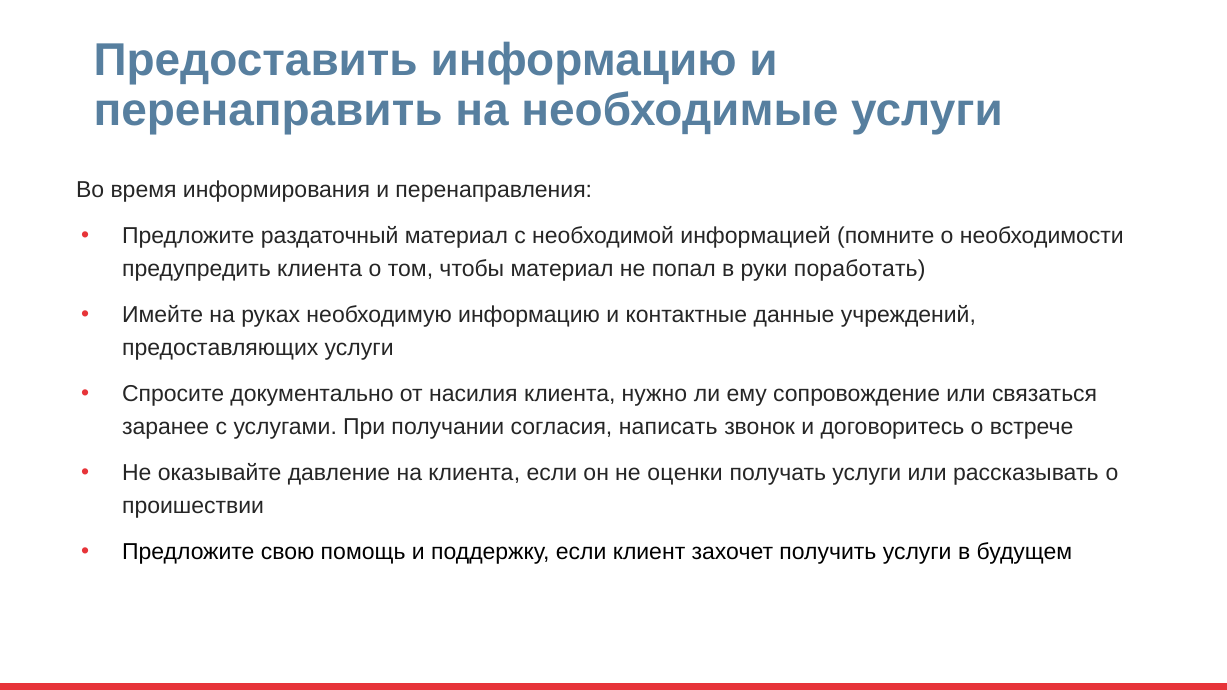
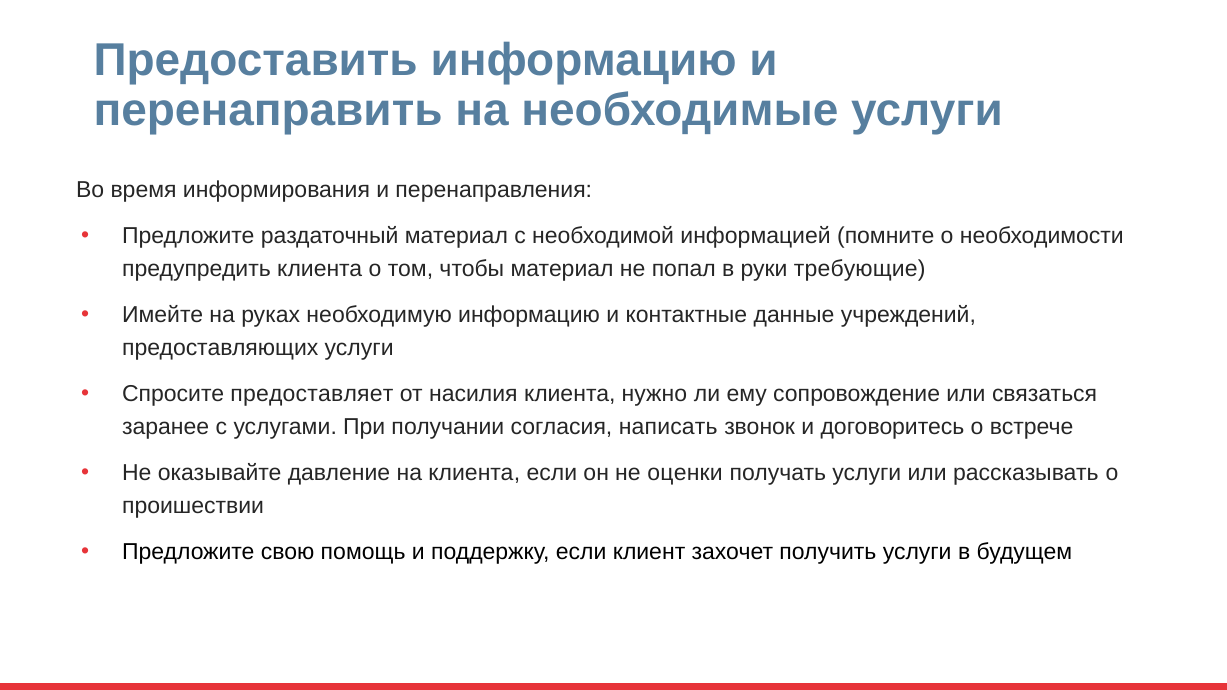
поработать: поработать -> требующие
документально: документально -> предоставляет
